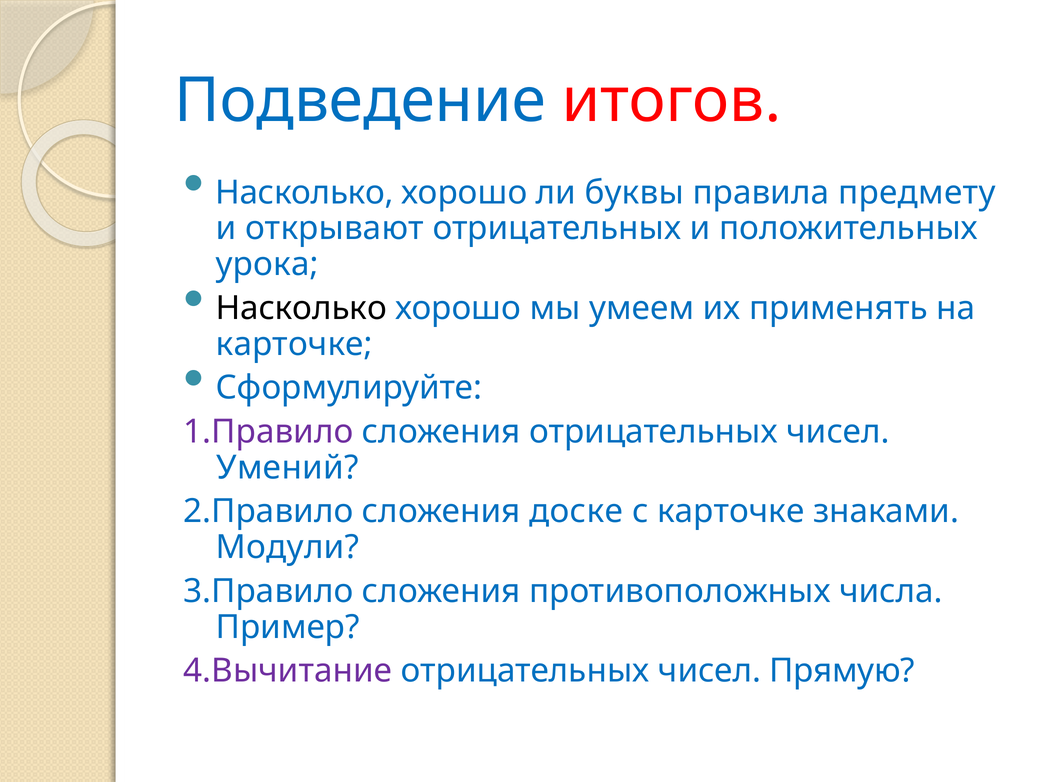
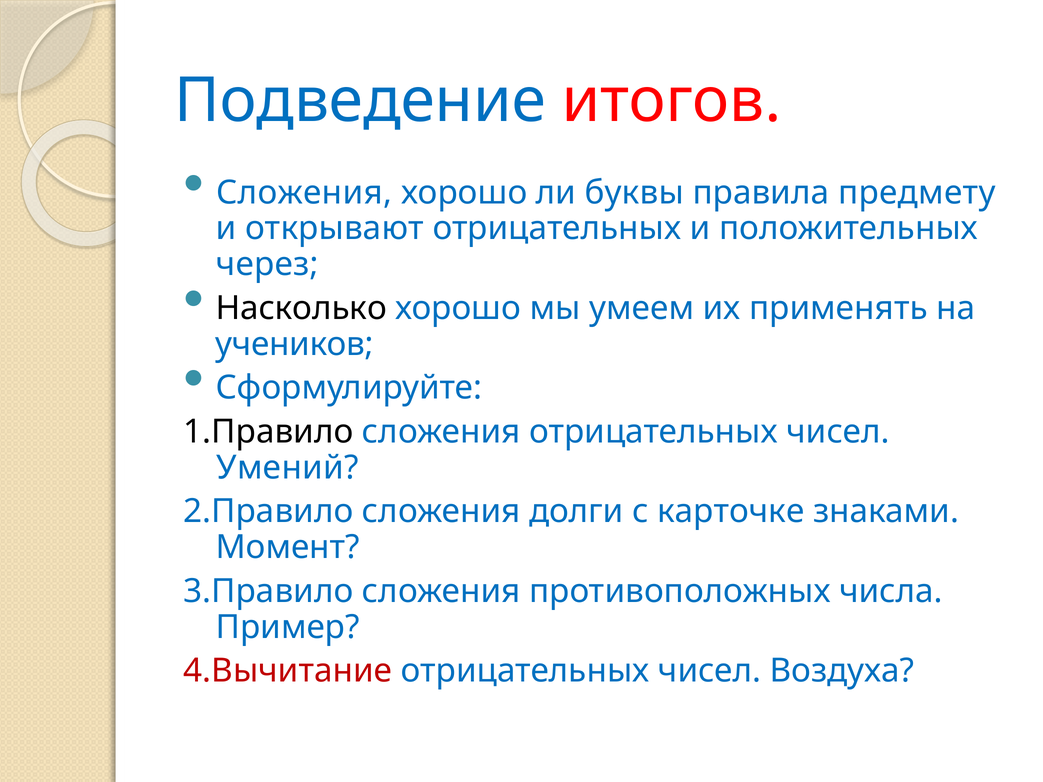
Насколько at (304, 193): Насколько -> Сложения
урока: урока -> через
карточке at (294, 344): карточке -> учеников
1.Правило colour: purple -> black
доске: доске -> долги
Модули: Модули -> Момент
4.Вычитание colour: purple -> red
Прямую: Прямую -> Воздуха
